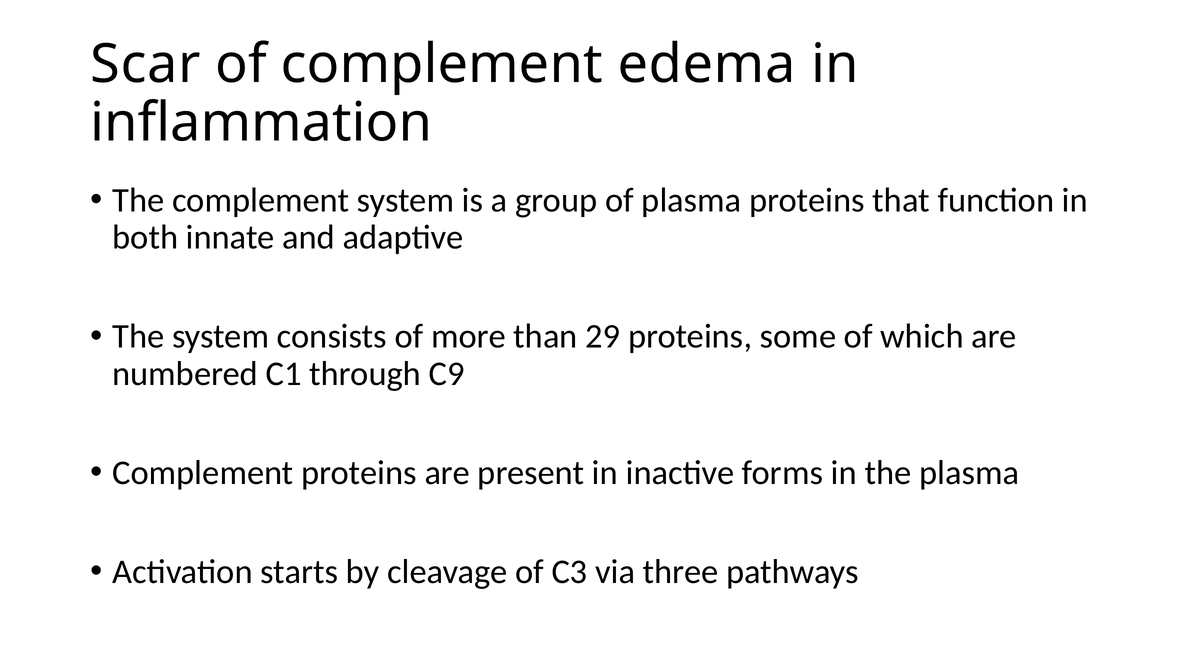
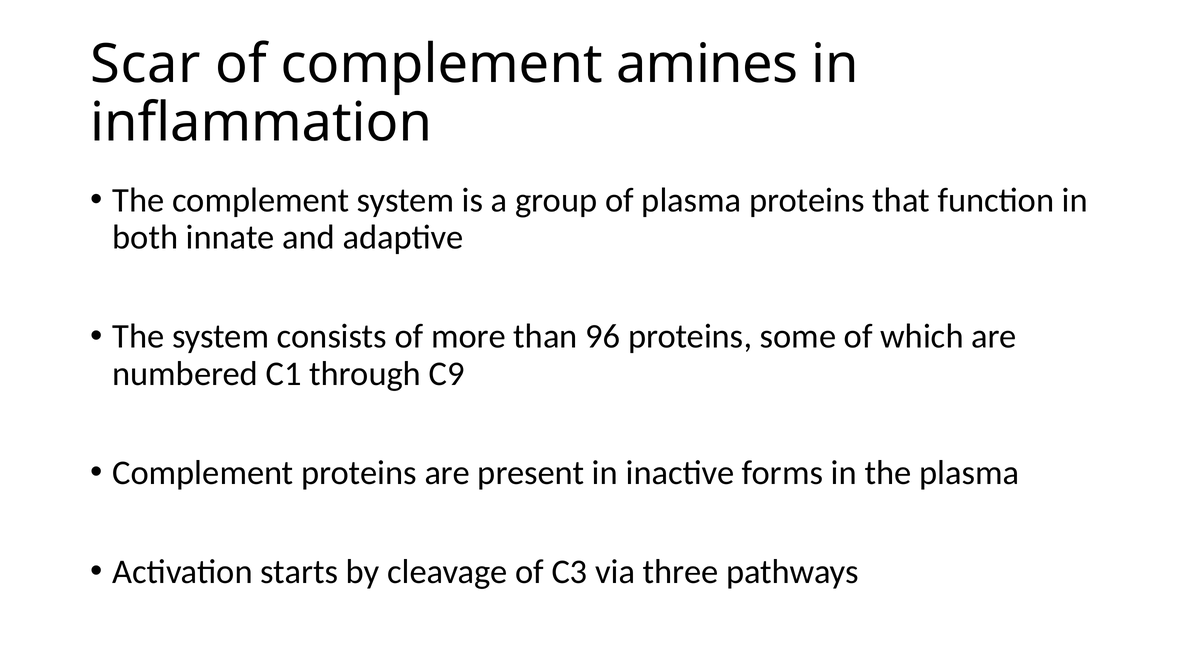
edema: edema -> amines
29: 29 -> 96
